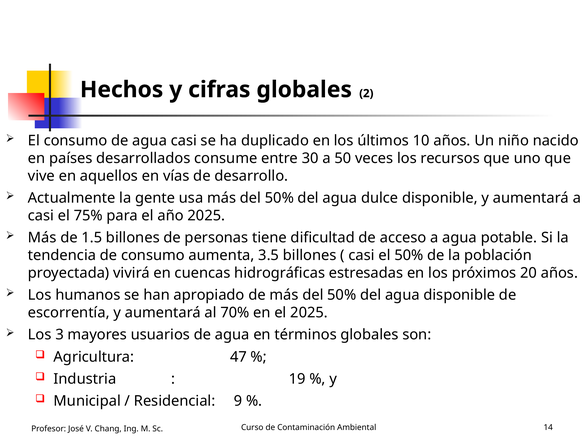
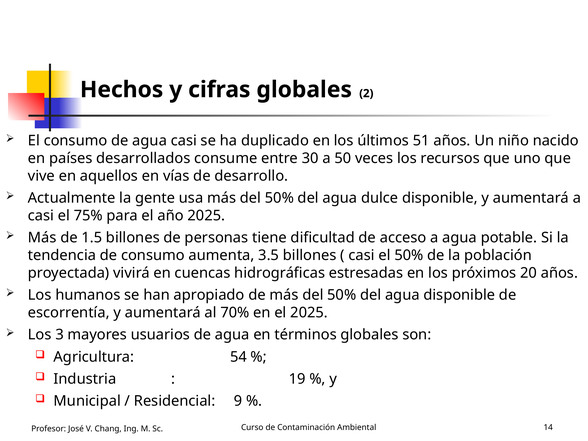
10: 10 -> 51
47: 47 -> 54
